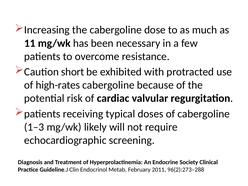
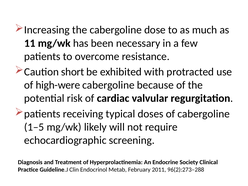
high-rates: high-rates -> high-were
1–3: 1–3 -> 1–5
